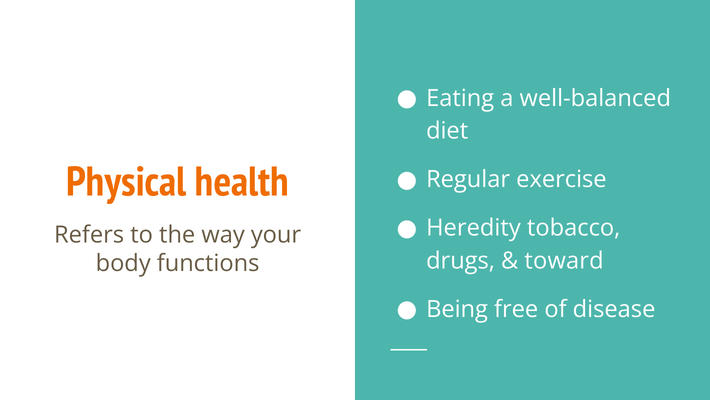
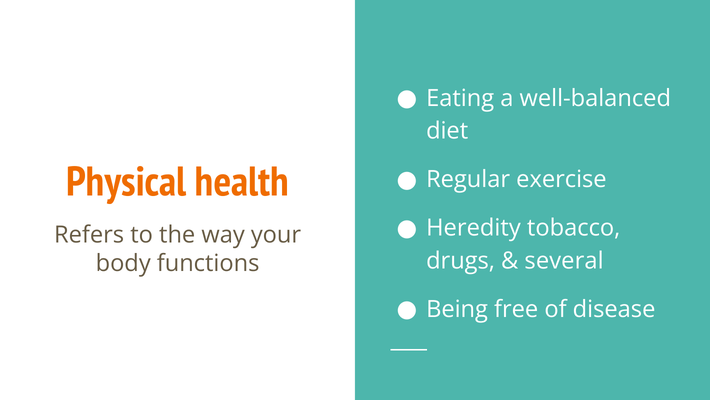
toward: toward -> several
